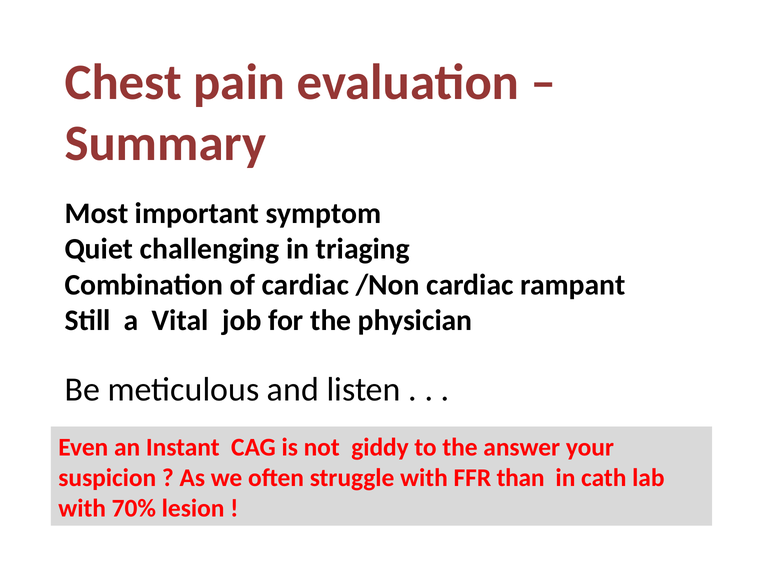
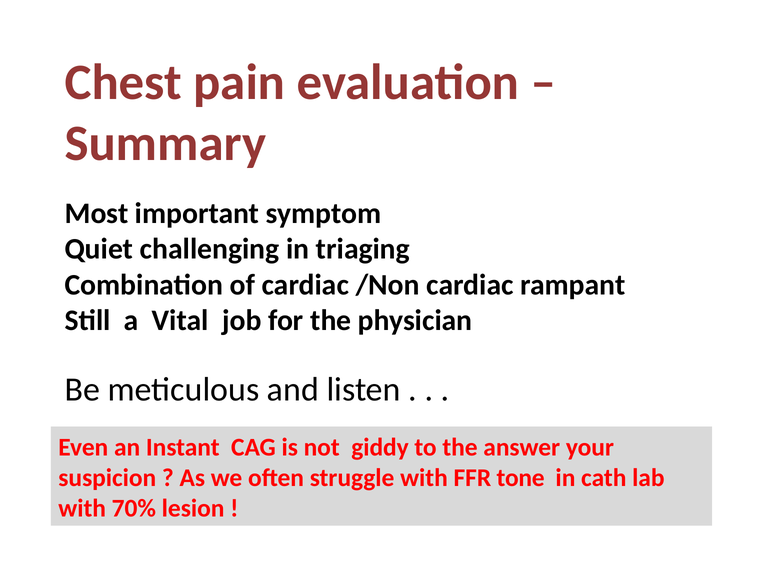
than: than -> tone
